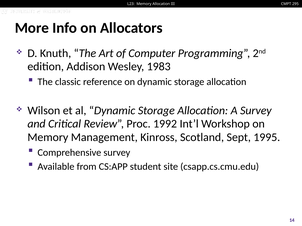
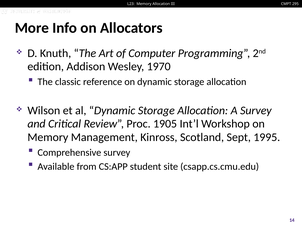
1983: 1983 -> 1970
1992: 1992 -> 1905
